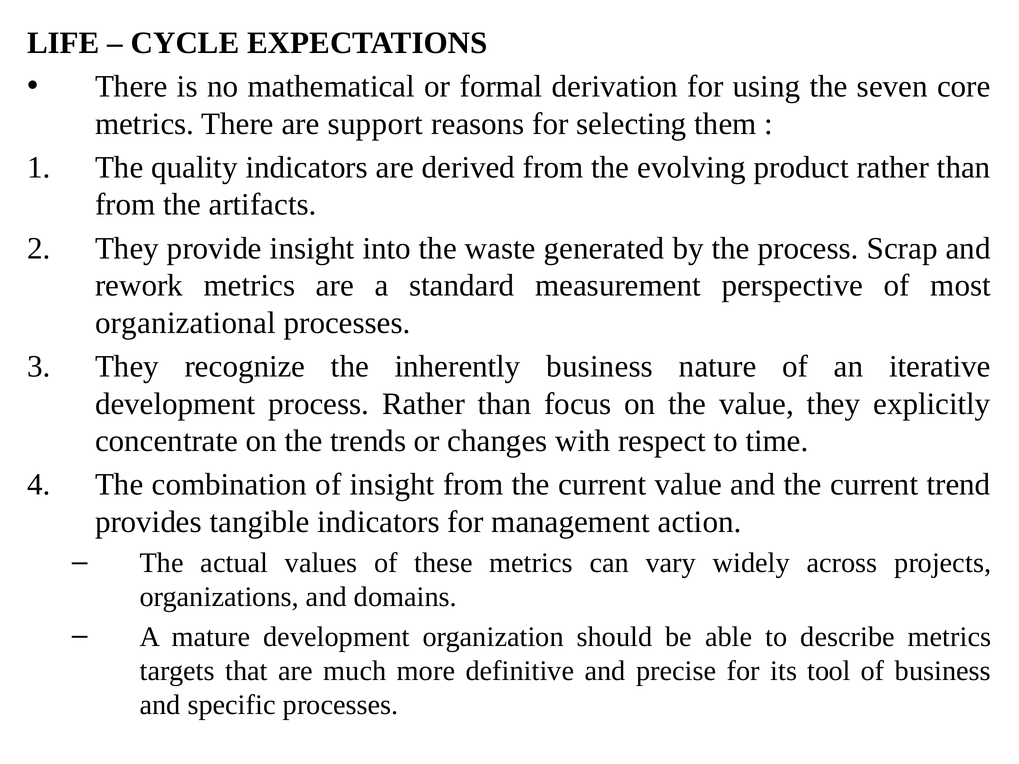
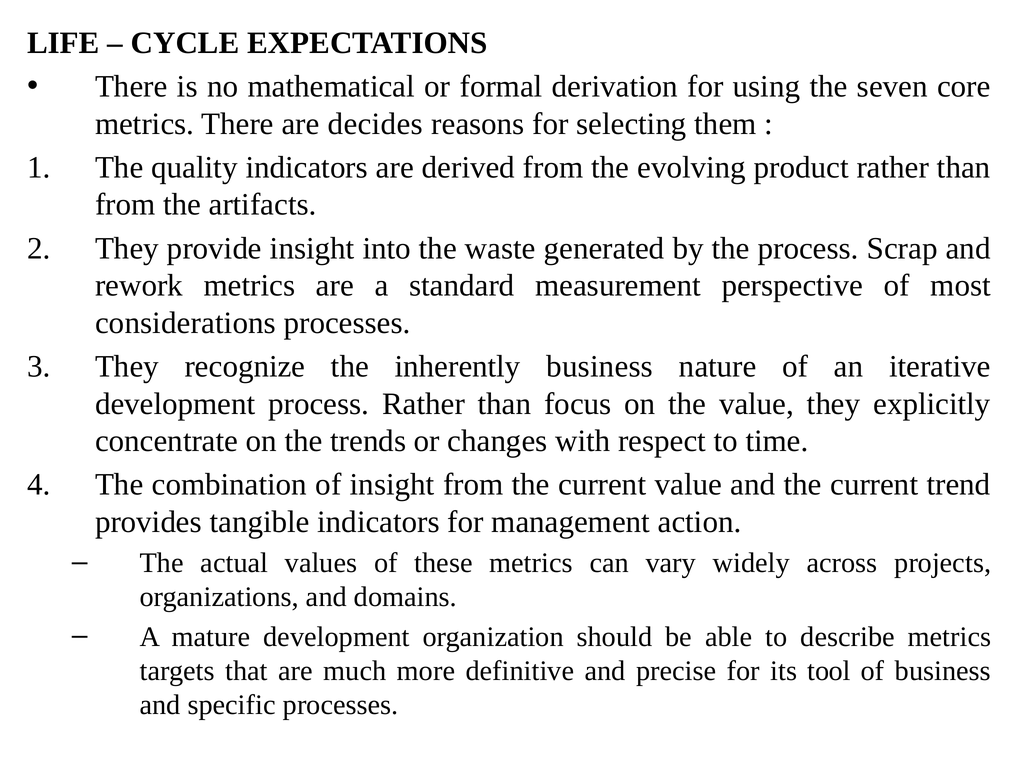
support: support -> decides
organizational: organizational -> considerations
